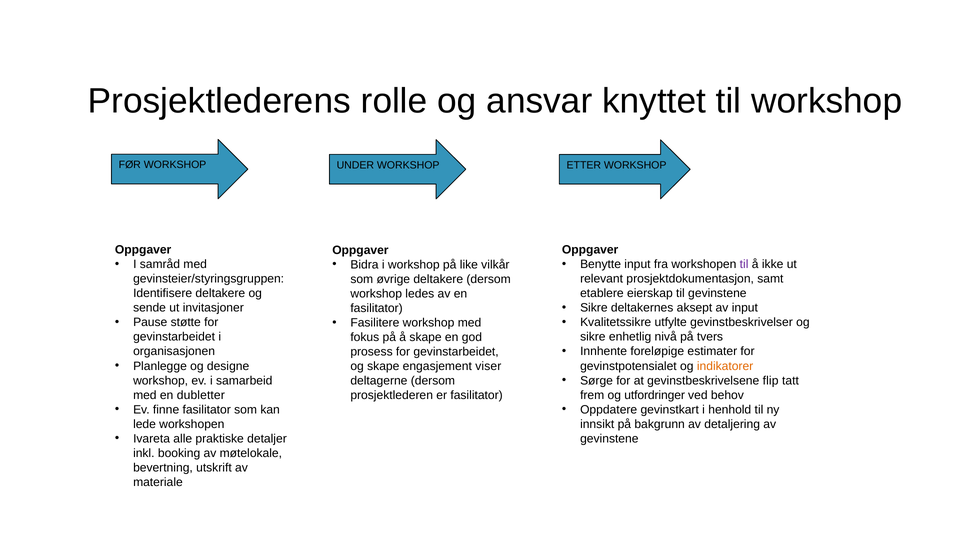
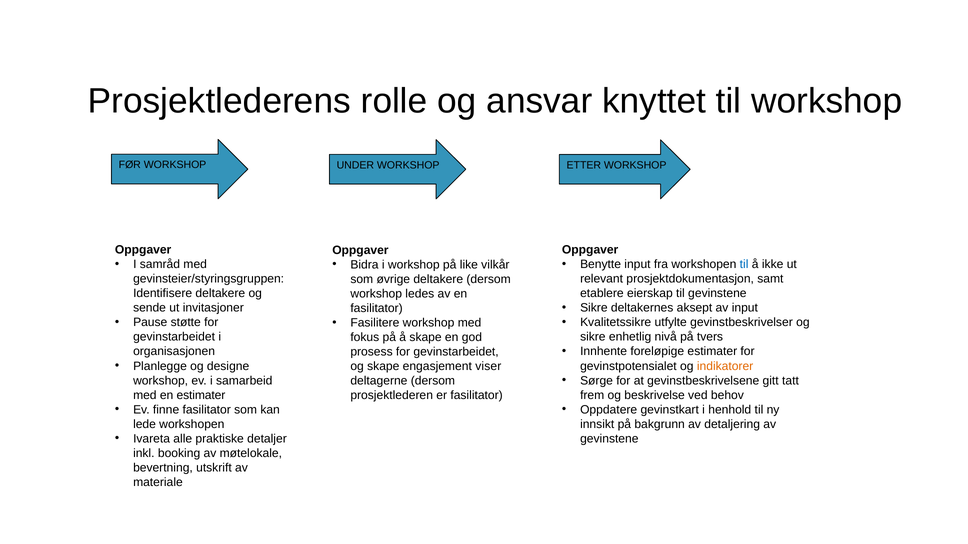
til at (744, 265) colour: purple -> blue
flip: flip -> gitt
en dubletter: dubletter -> estimater
utfordringer: utfordringer -> beskrivelse
